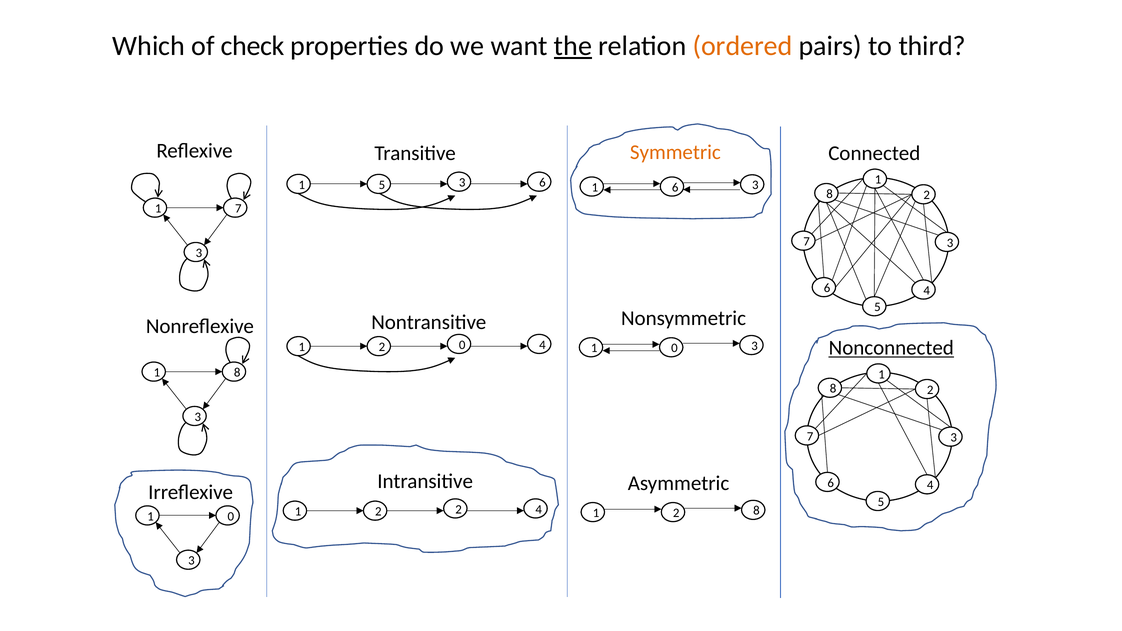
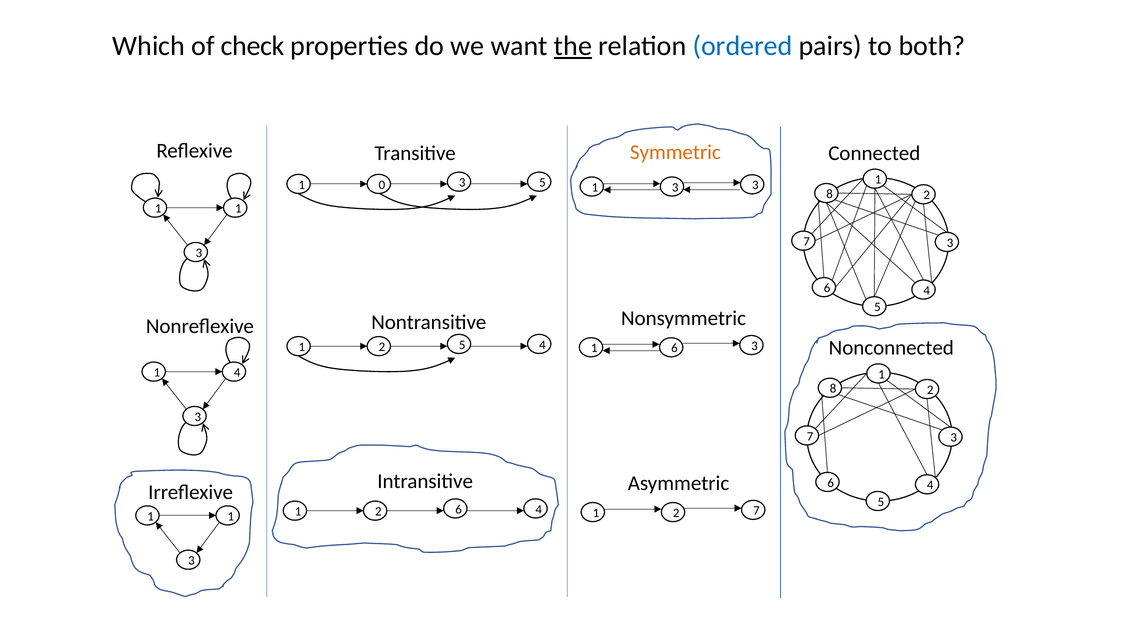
ordered colour: orange -> blue
third: third -> both
1 5: 5 -> 0
3 6: 6 -> 5
6 at (675, 187): 6 -> 3
7 at (238, 209): 7 -> 1
Nonconnected underline: present -> none
2 0: 0 -> 5
0 at (674, 348): 0 -> 6
1 8: 8 -> 4
2 2: 2 -> 6
2 8: 8 -> 7
0 at (231, 516): 0 -> 1
